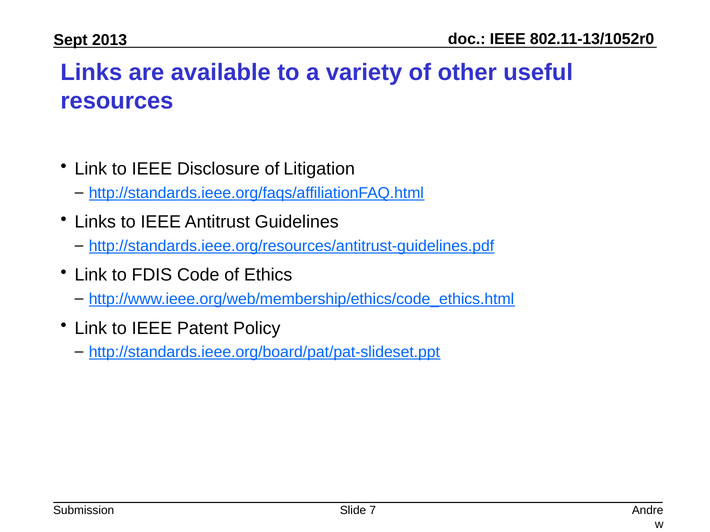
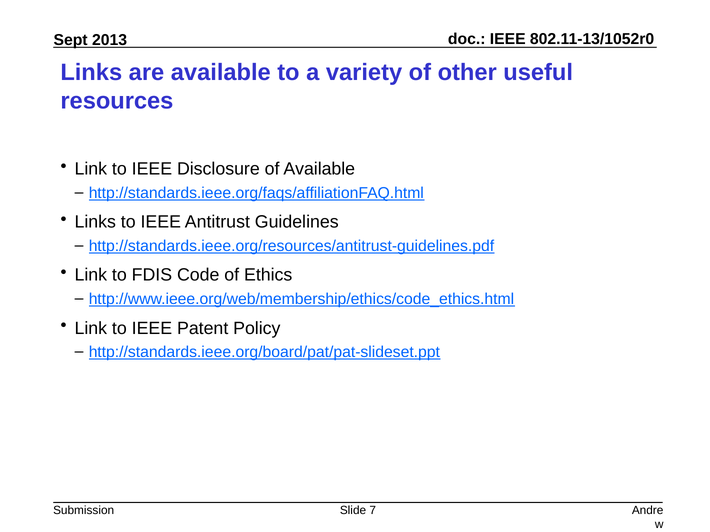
of Litigation: Litigation -> Available
